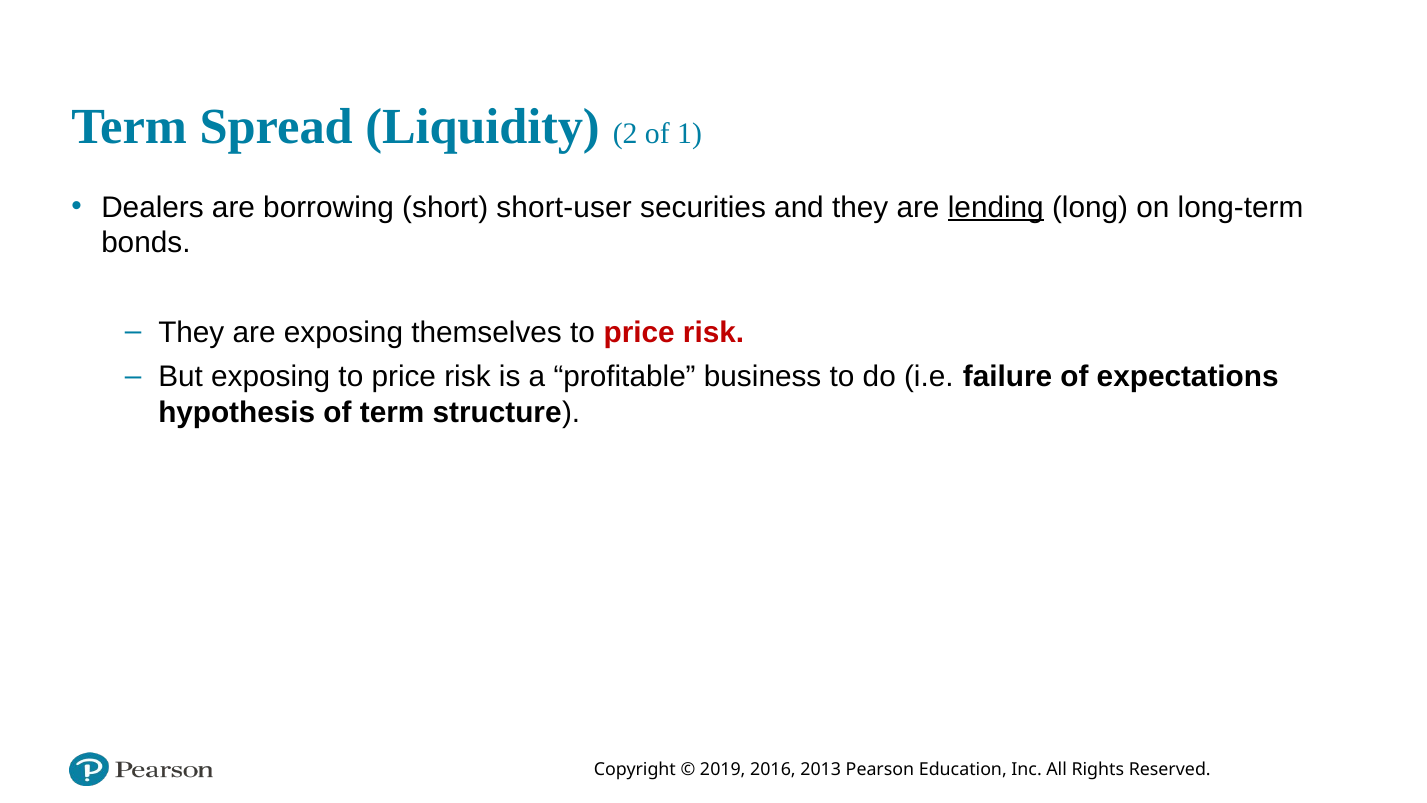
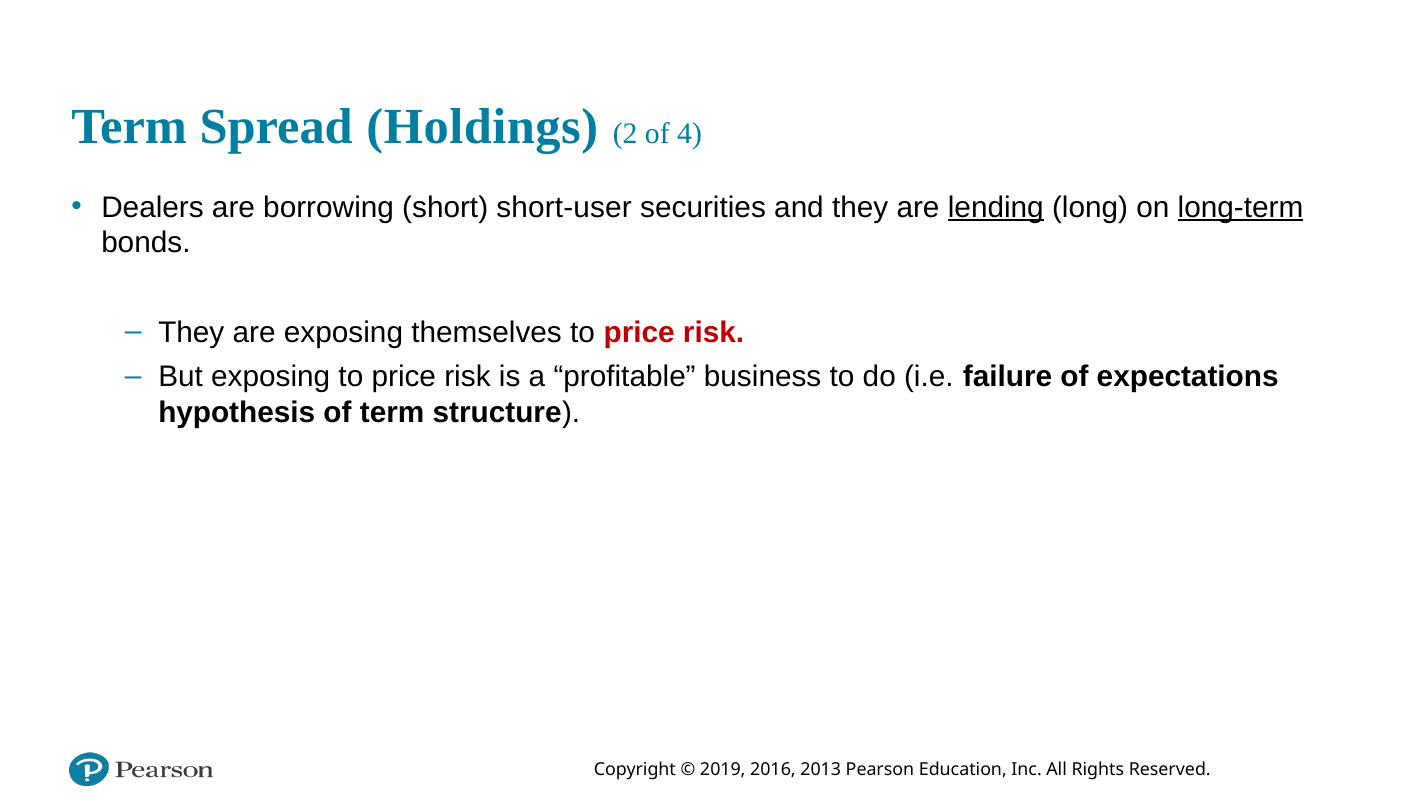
Liquidity: Liquidity -> Holdings
1: 1 -> 4
long-term underline: none -> present
